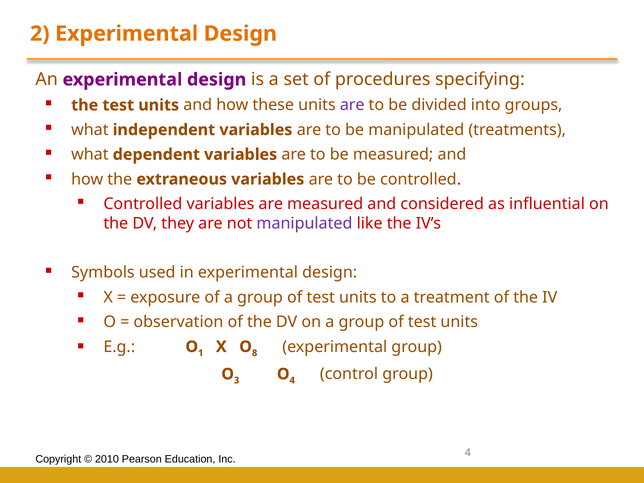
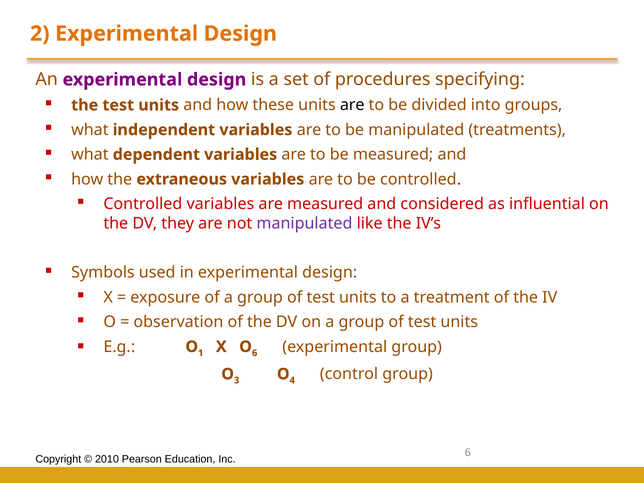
are at (352, 105) colour: purple -> black
O 8: 8 -> 6
4 at (468, 453): 4 -> 6
